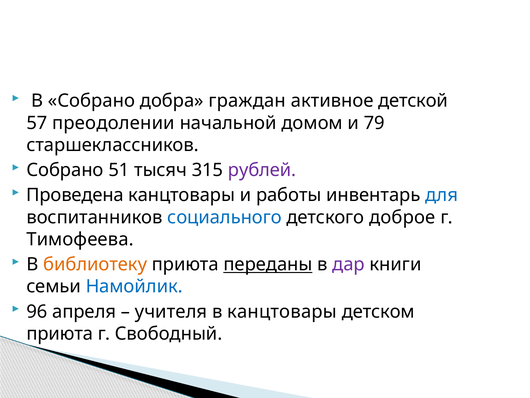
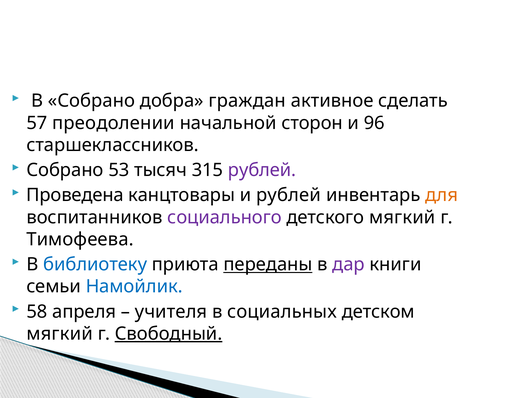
детской: детской -> сделать
домом: домом -> сторон
79: 79 -> 96
51: 51 -> 53
и работы: работы -> рублей
для colour: blue -> orange
социального colour: blue -> purple
детского доброе: доброе -> мягкий
библиотеку colour: orange -> blue
96: 96 -> 58
в канцтовары: канцтовары -> социальных
приюта at (60, 333): приюта -> мягкий
Свободный underline: none -> present
